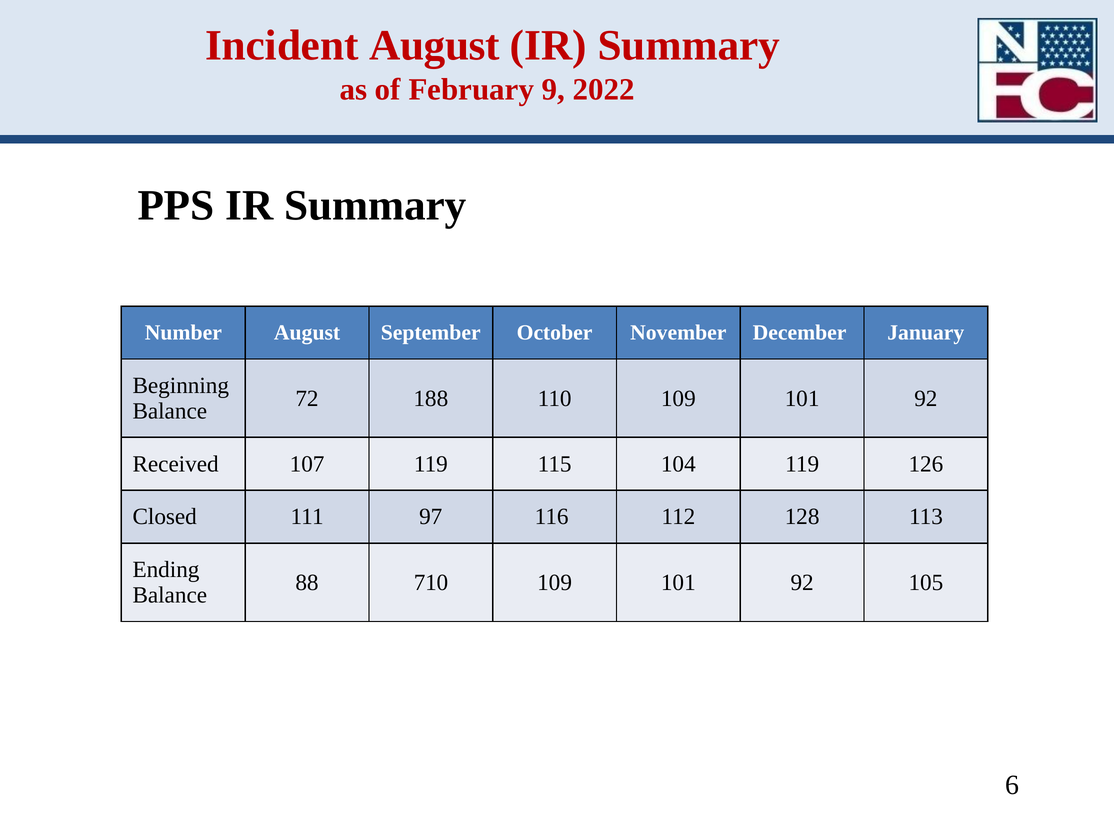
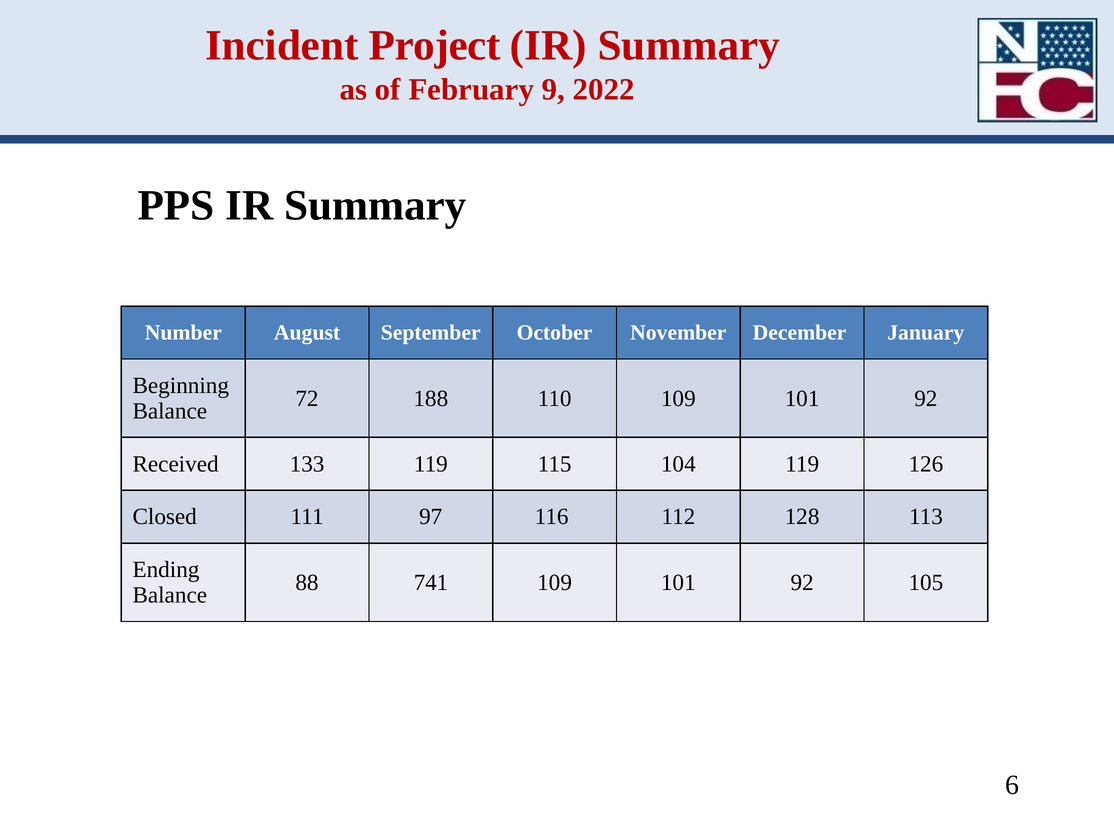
Incident August: August -> Project
107: 107 -> 133
710: 710 -> 741
